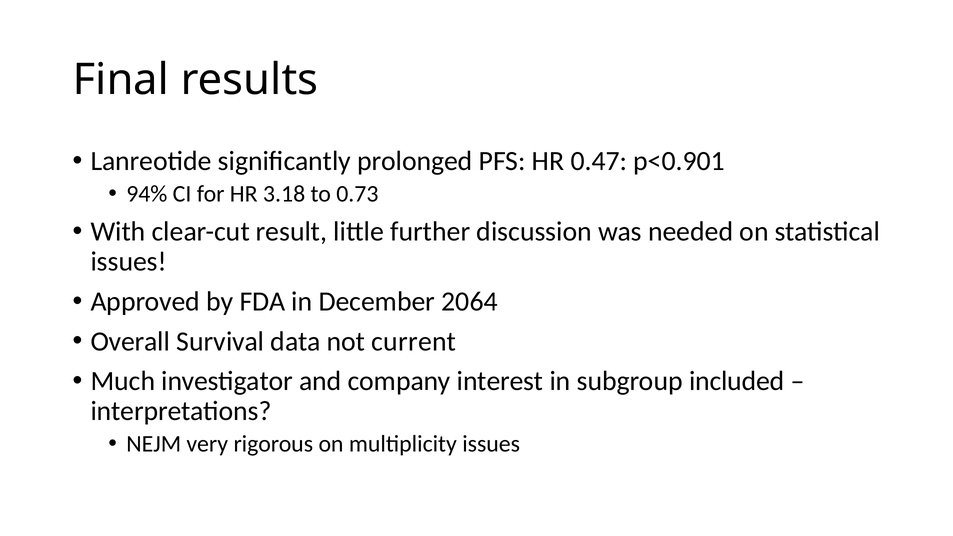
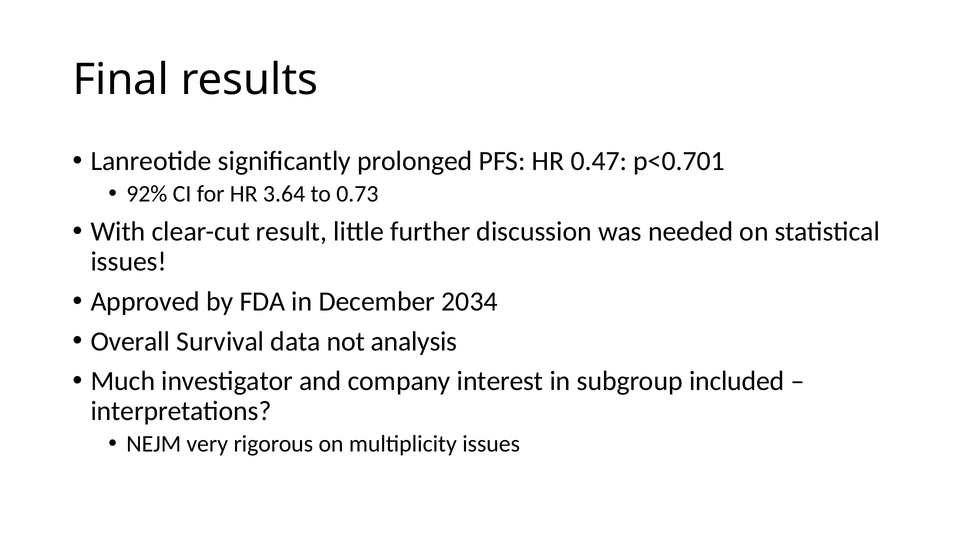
p<0.901: p<0.901 -> p<0.701
94%: 94% -> 92%
3.18: 3.18 -> 3.64
2064: 2064 -> 2034
current: current -> analysis
